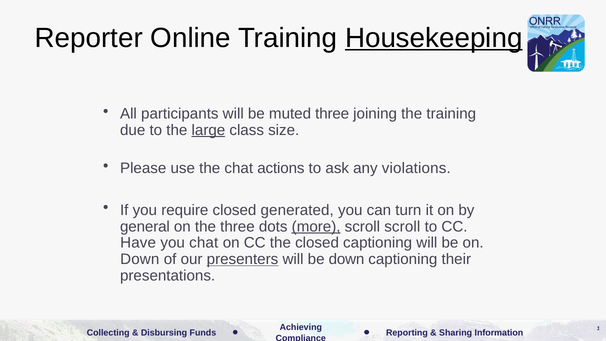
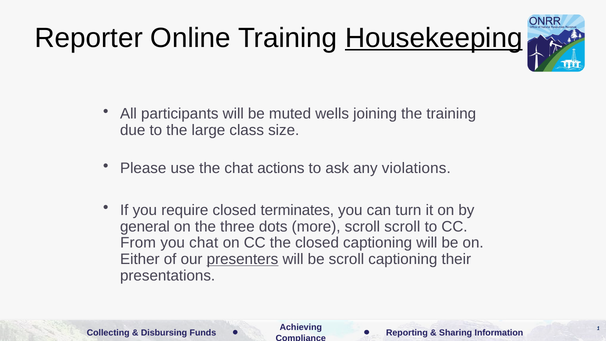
muted three: three -> wells
large underline: present -> none
generated: generated -> terminates
more underline: present -> none
Have: Have -> From
Down at (140, 259): Down -> Either
be down: down -> scroll
